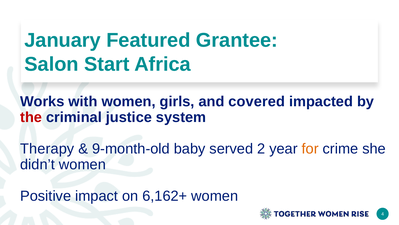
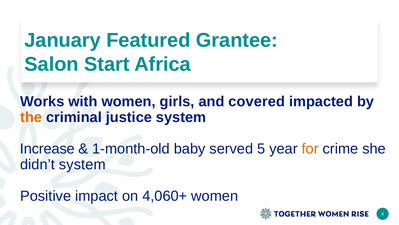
the colour: red -> orange
Therapy: Therapy -> Increase
9-month-old: 9-month-old -> 1-month-old
2: 2 -> 5
didn’t women: women -> system
6,162+: 6,162+ -> 4,060+
